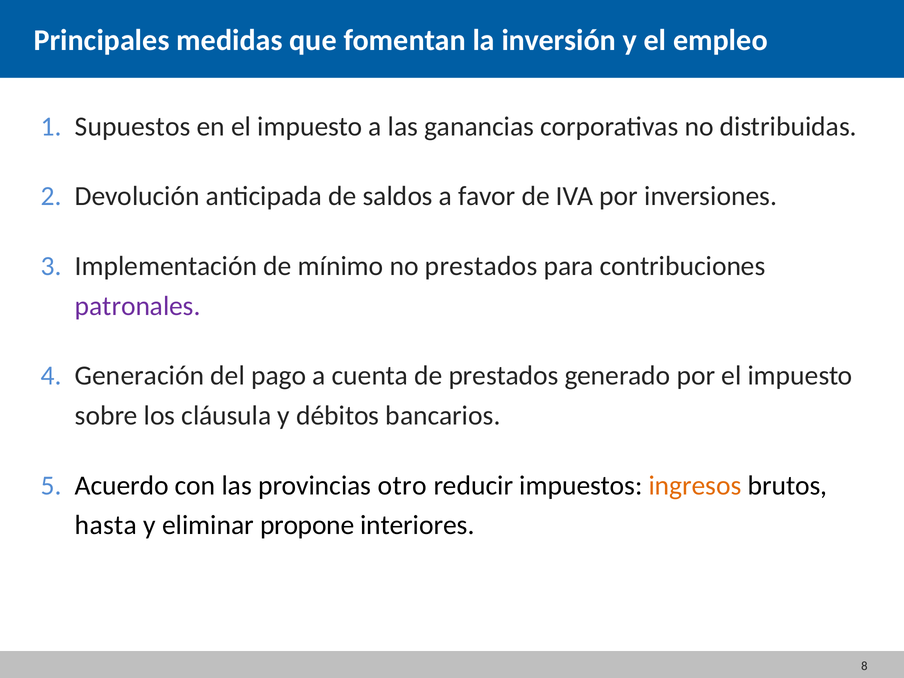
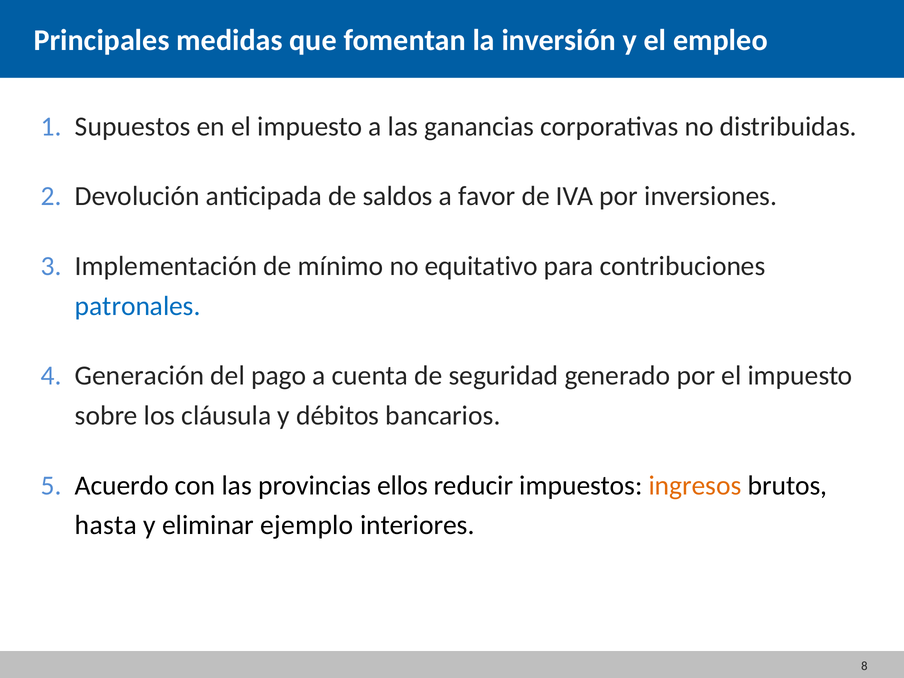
no prestados: prestados -> equitativo
patronales colour: purple -> blue
de prestados: prestados -> seguridad
otro: otro -> ellos
propone: propone -> ejemplo
